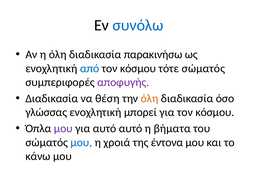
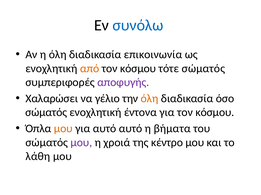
παρακινήσω: παρακινήσω -> επικοινωνία
από colour: blue -> orange
Διαδικασία at (52, 99): Διαδικασία -> Χαλαρώσει
θέση: θέση -> γέλιο
γλώσσας at (46, 113): γλώσσας -> σώματός
μπορεί: μπορεί -> έντονα
μου at (63, 129) colour: purple -> orange
μου at (81, 143) colour: blue -> purple
έντονα: έντονα -> κέντρο
κάνω: κάνω -> λάθη
